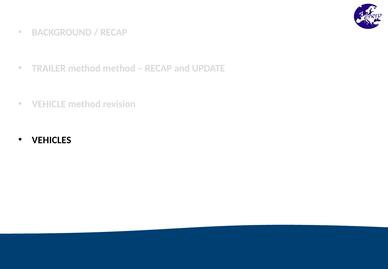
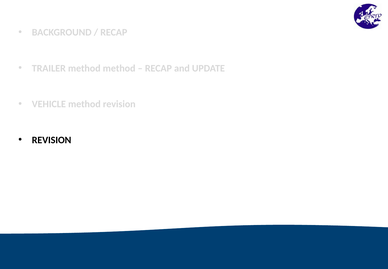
VEHICLES at (52, 140): VEHICLES -> REVISION
